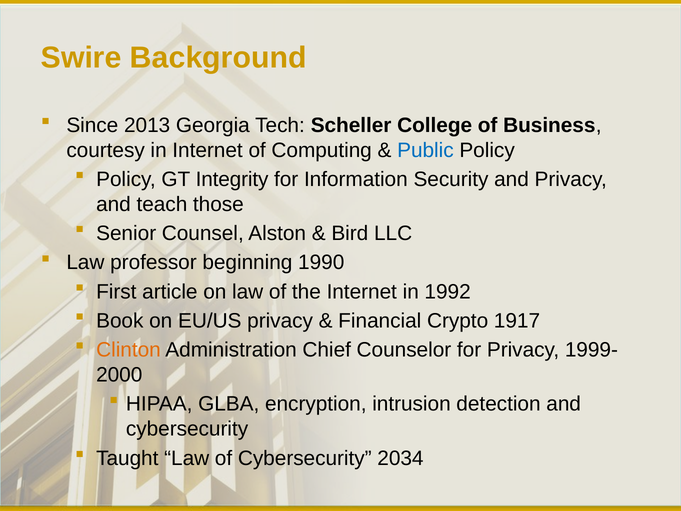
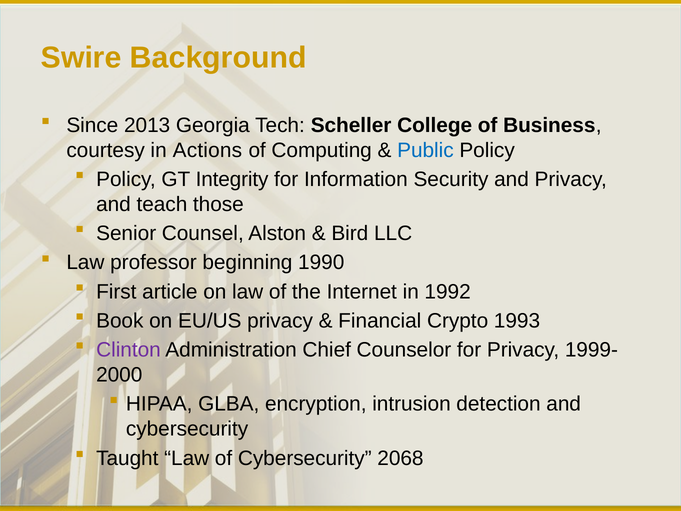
in Internet: Internet -> Actions
1917: 1917 -> 1993
Clinton colour: orange -> purple
2034: 2034 -> 2068
